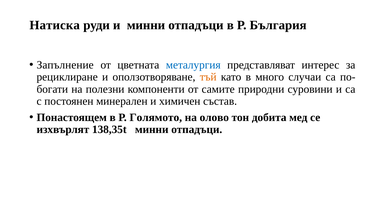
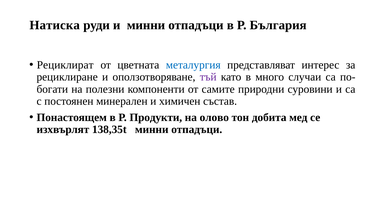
Запълнение: Запълнение -> Рециклират
тъй colour: orange -> purple
Голямото: Голямото -> Продукти
